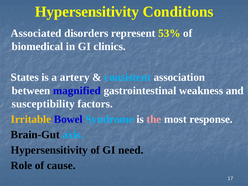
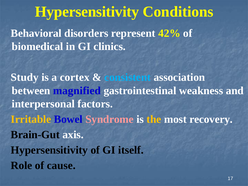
Associated: Associated -> Behavioral
53%: 53% -> 42%
States: States -> Study
artery: artery -> cortex
susceptibility: susceptibility -> interpersonal
Syndrome colour: light blue -> pink
the colour: pink -> yellow
response: response -> recovery
axis colour: light blue -> white
need: need -> itself
